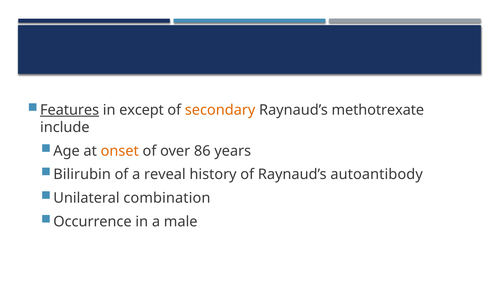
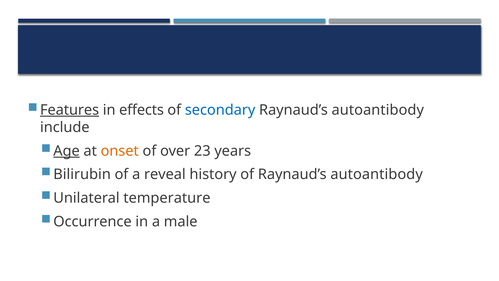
except: except -> effects
secondary colour: orange -> blue
methotrexate at (378, 110): methotrexate -> autoantibody
Age underline: none -> present
86: 86 -> 23
combination: combination -> temperature
